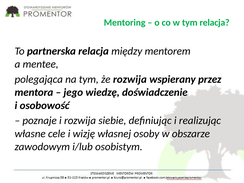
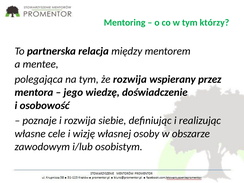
tym relacja: relacja -> którzy
